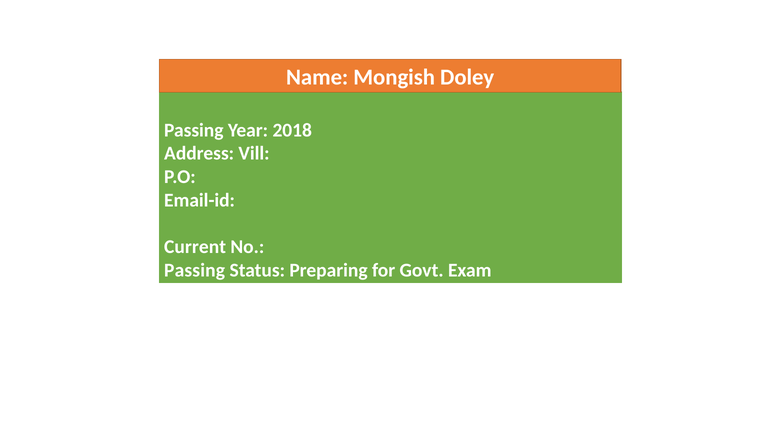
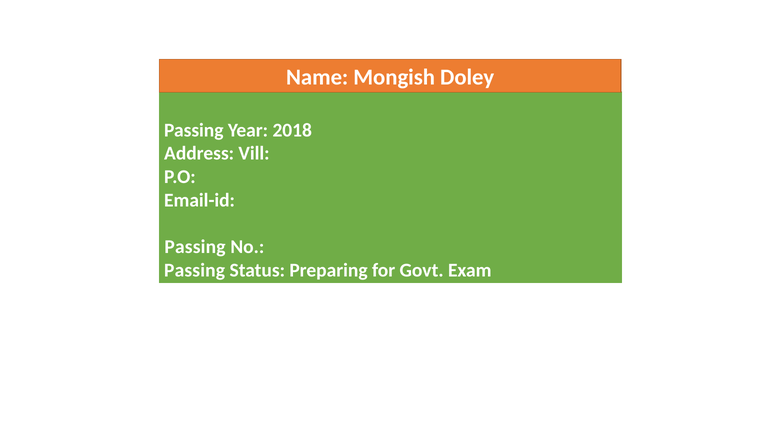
Current at (195, 247): Current -> Passing
